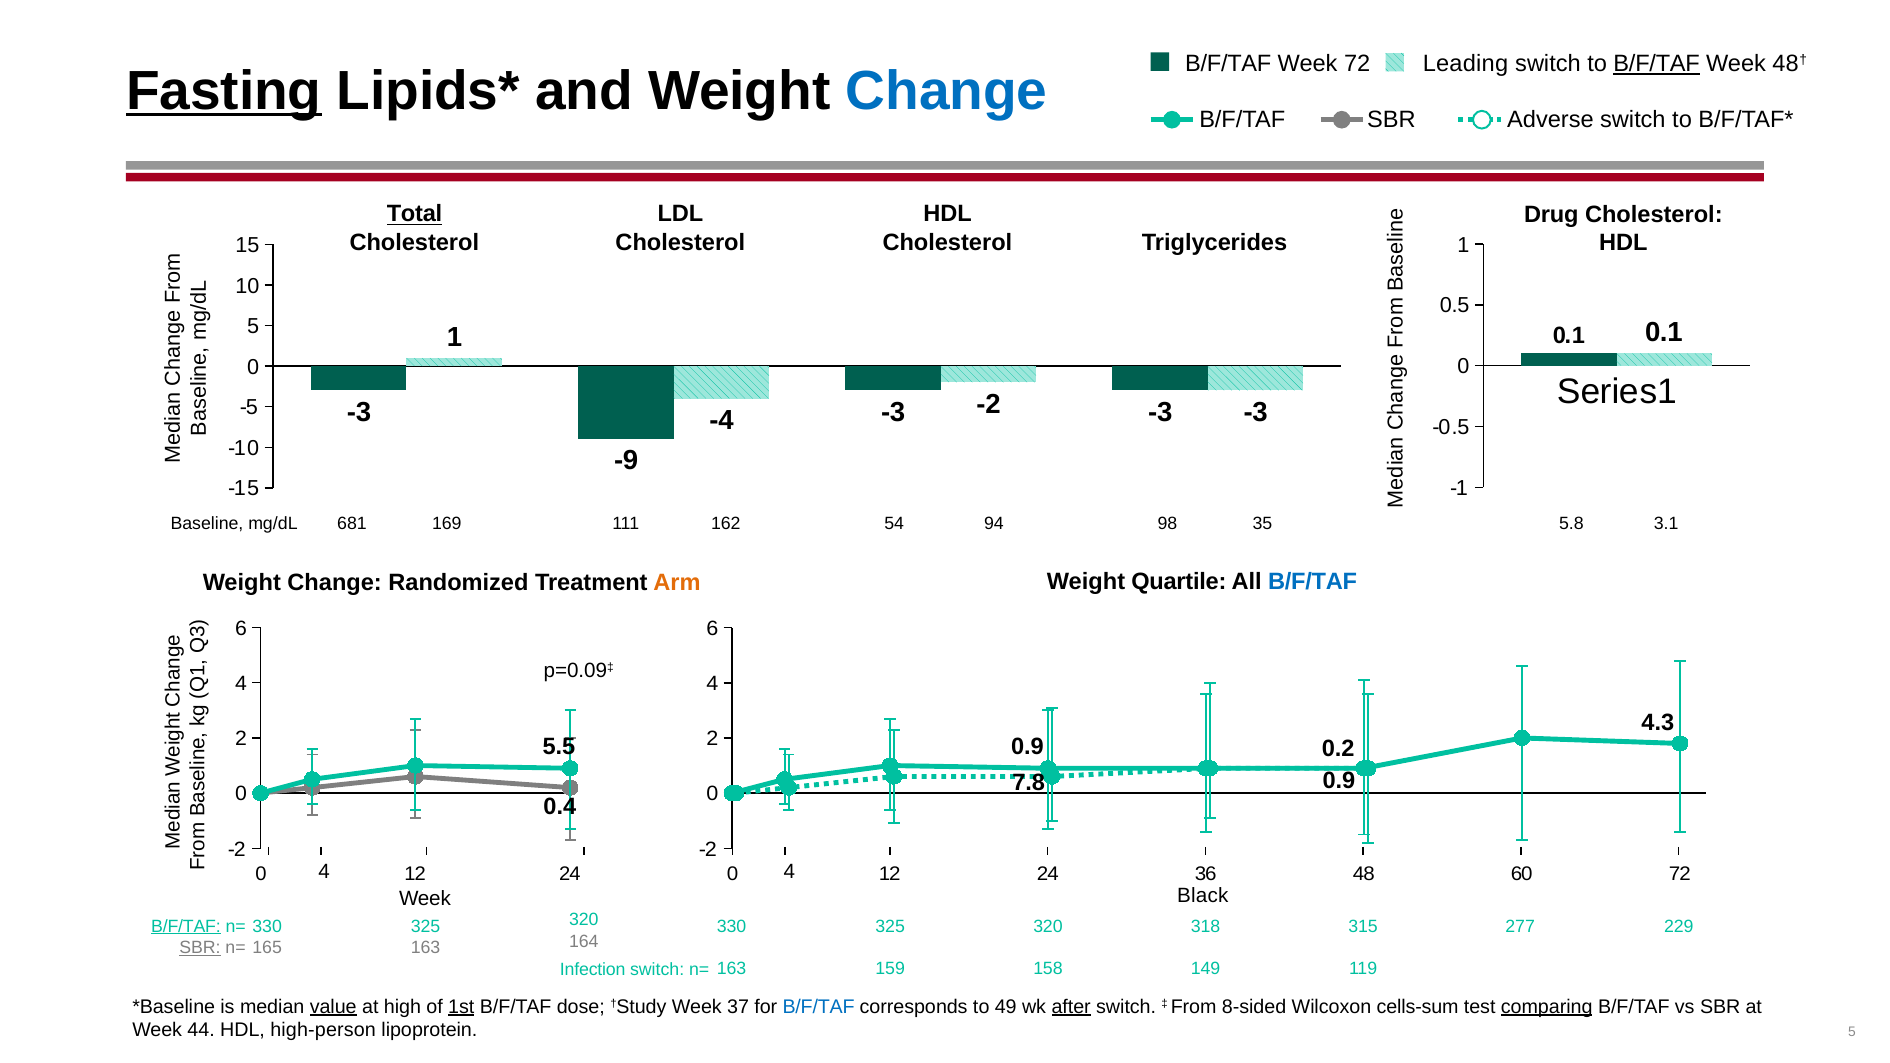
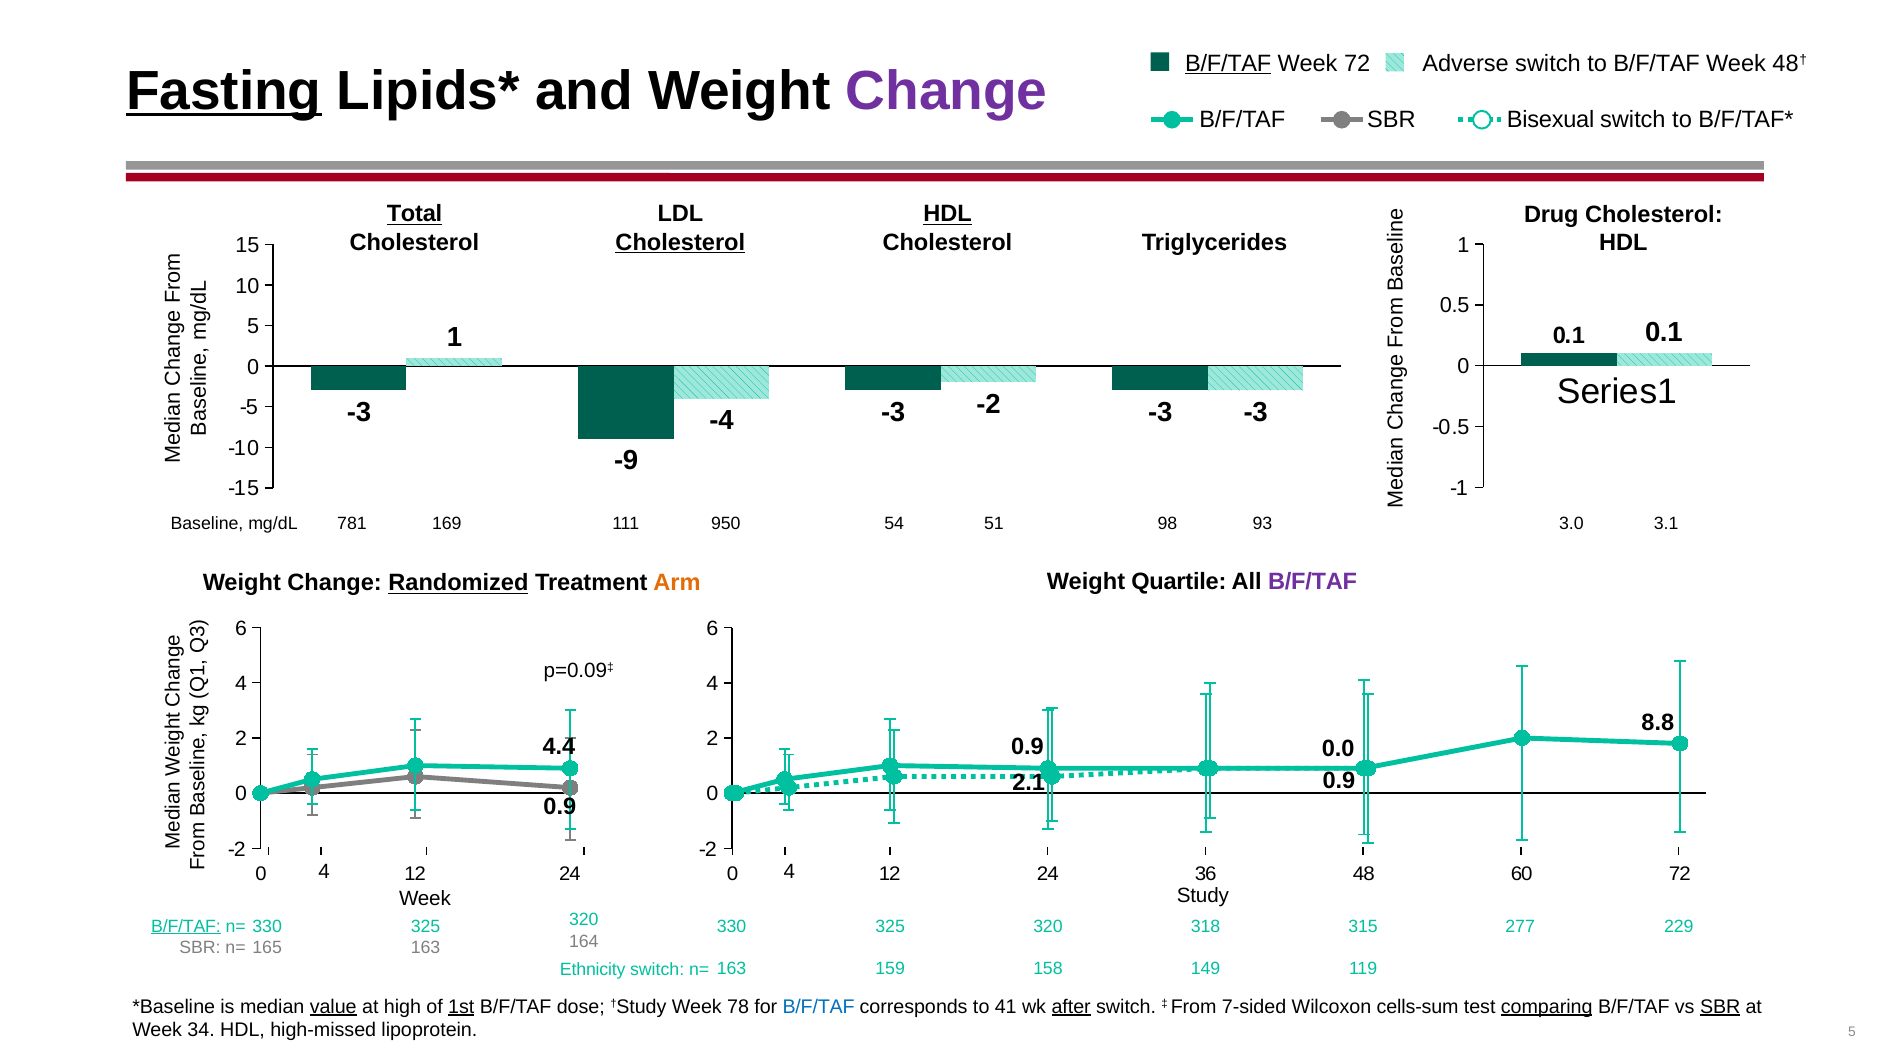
B/F/TAF at (1228, 63) underline: none -> present
Leading: Leading -> Adverse
B/F/TAF at (1657, 64) underline: present -> none
Change at (947, 91) colour: blue -> purple
Adverse: Adverse -> Bisexual
HDL at (948, 214) underline: none -> present
Cholesterol at (680, 243) underline: none -> present
681: 681 -> 781
162: 162 -> 950
94: 94 -> 51
35: 35 -> 93
5.8: 5.8 -> 3.0
B/F/TAF at (1313, 581) colour: blue -> purple
Randomized underline: none -> present
4.3: 4.3 -> 8.8
5.5: 5.5 -> 4.4
0.2: 0.2 -> 0.0
7.8: 7.8 -> 2.1
0.4 at (560, 807): 0.4 -> 0.9
Black: Black -> Study
SBR at (200, 948) underline: present -> none
Infection: Infection -> Ethnicity
37: 37 -> 78
49: 49 -> 41
8-sided: 8-sided -> 7-sided
SBR at (1720, 1007) underline: none -> present
44: 44 -> 34
high-person: high-person -> high-missed
